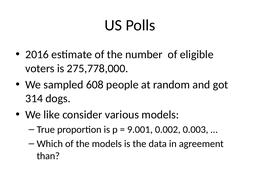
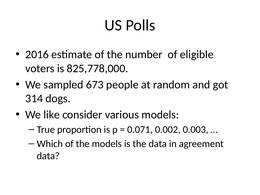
275,778,000: 275,778,000 -> 825,778,000
608: 608 -> 673
9.001: 9.001 -> 0.071
than at (48, 156): than -> data
